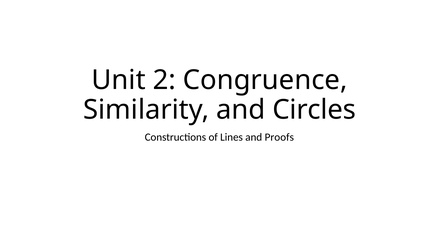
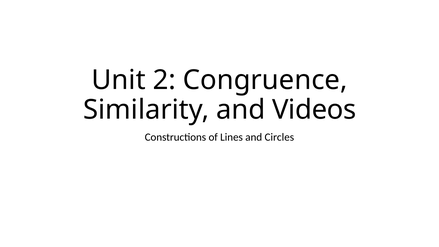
Circles: Circles -> Videos
Proofs: Proofs -> Circles
